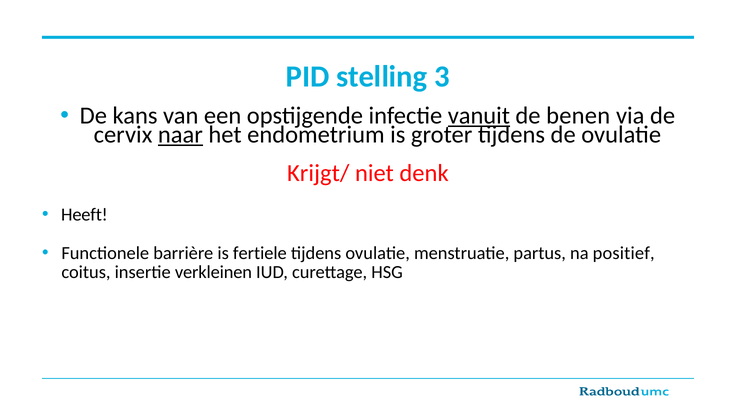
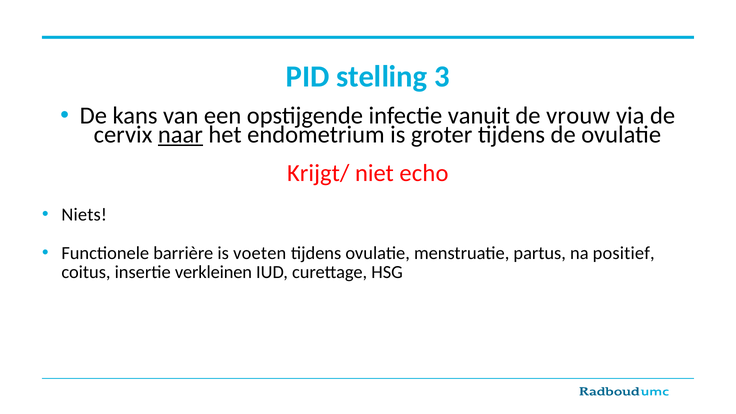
vanuit underline: present -> none
benen: benen -> vrouw
denk: denk -> echo
Heeft: Heeft -> Niets
fertiele: fertiele -> voeten
